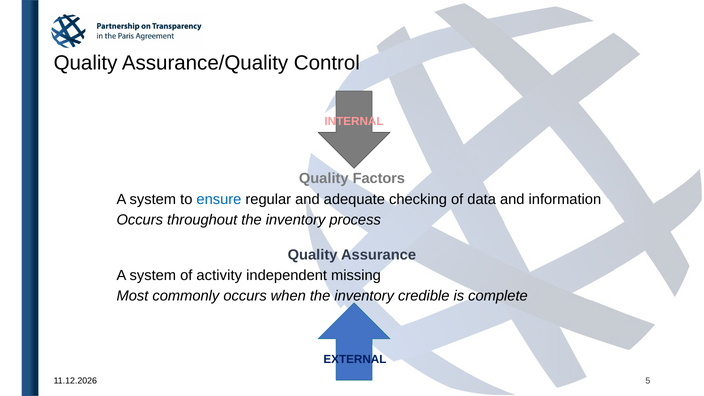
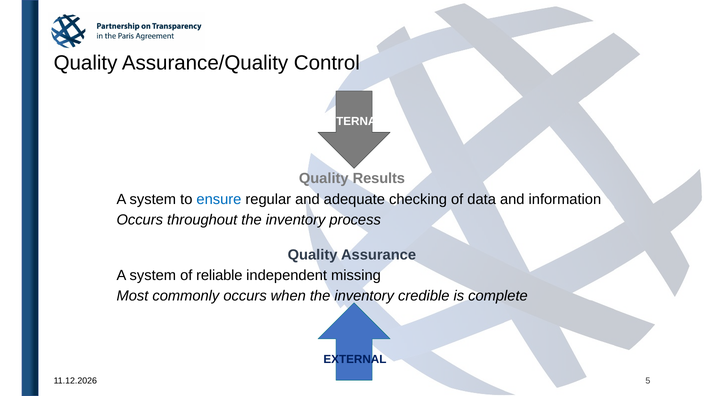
INTERNAL colour: pink -> white
Factors: Factors -> Results
activity: activity -> reliable
